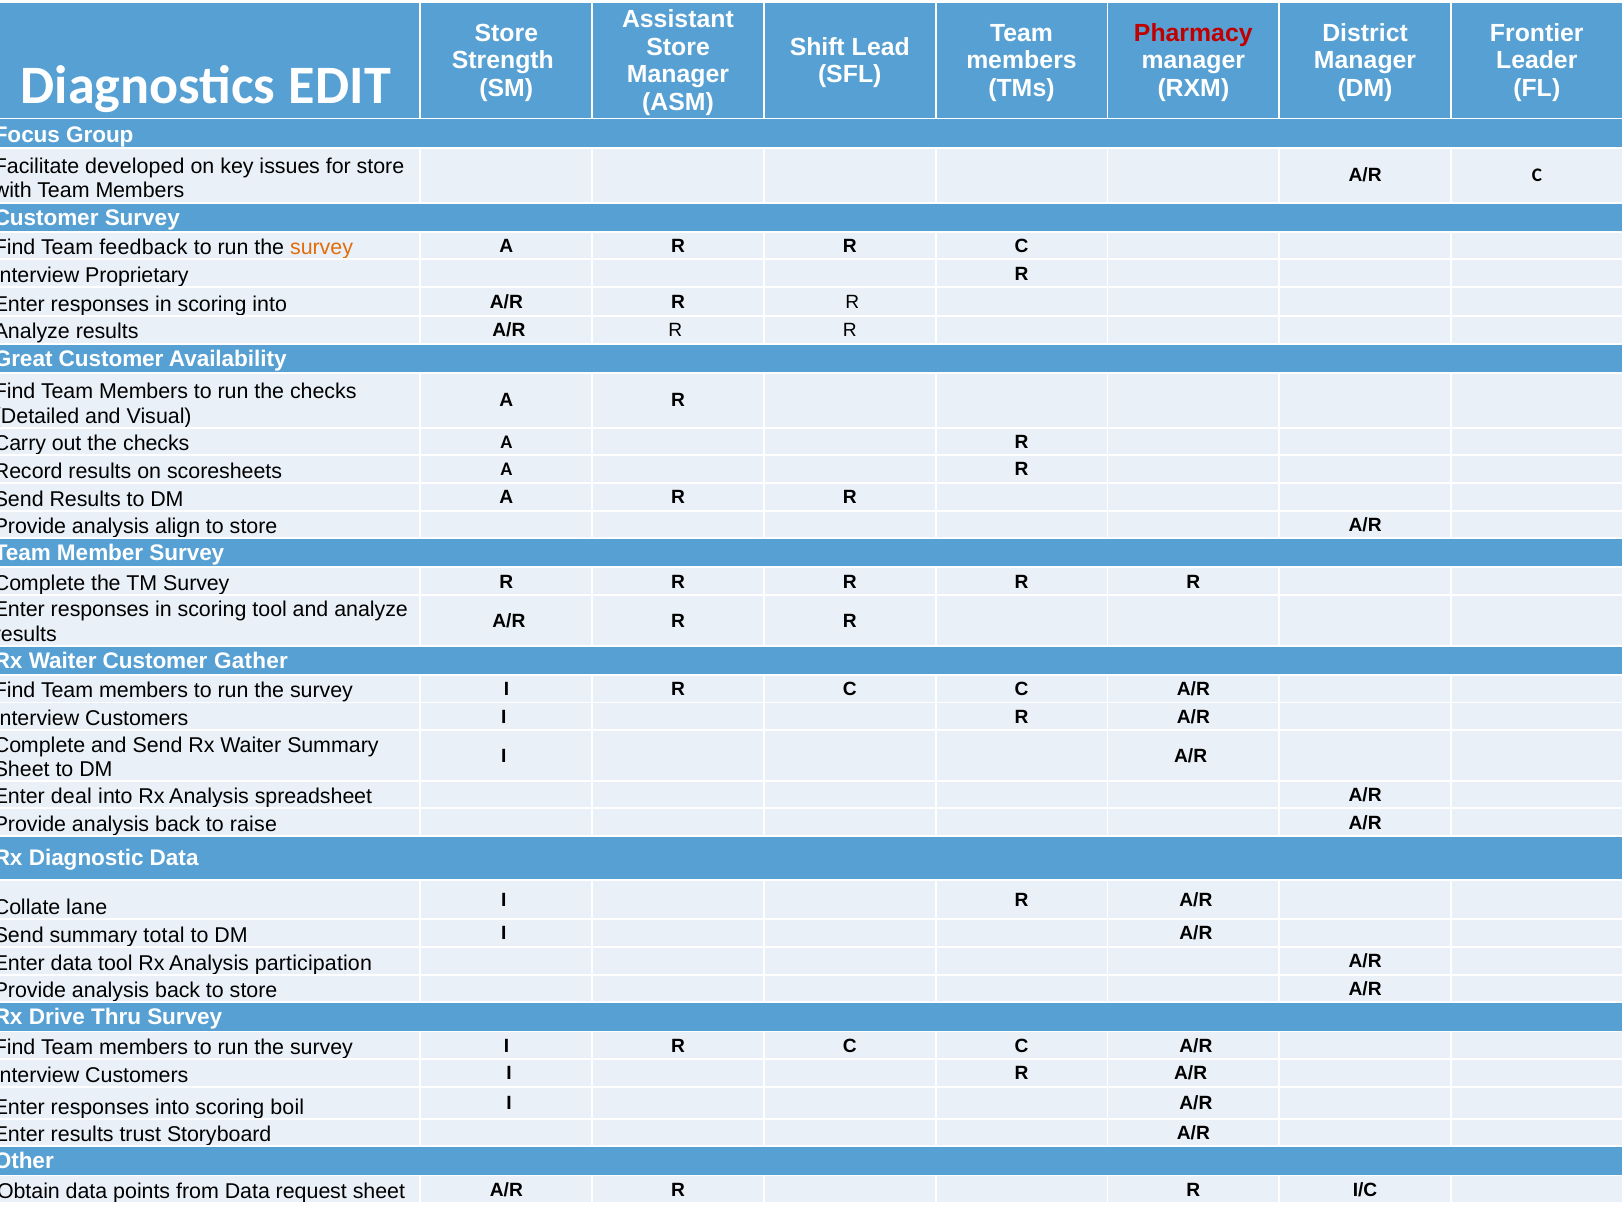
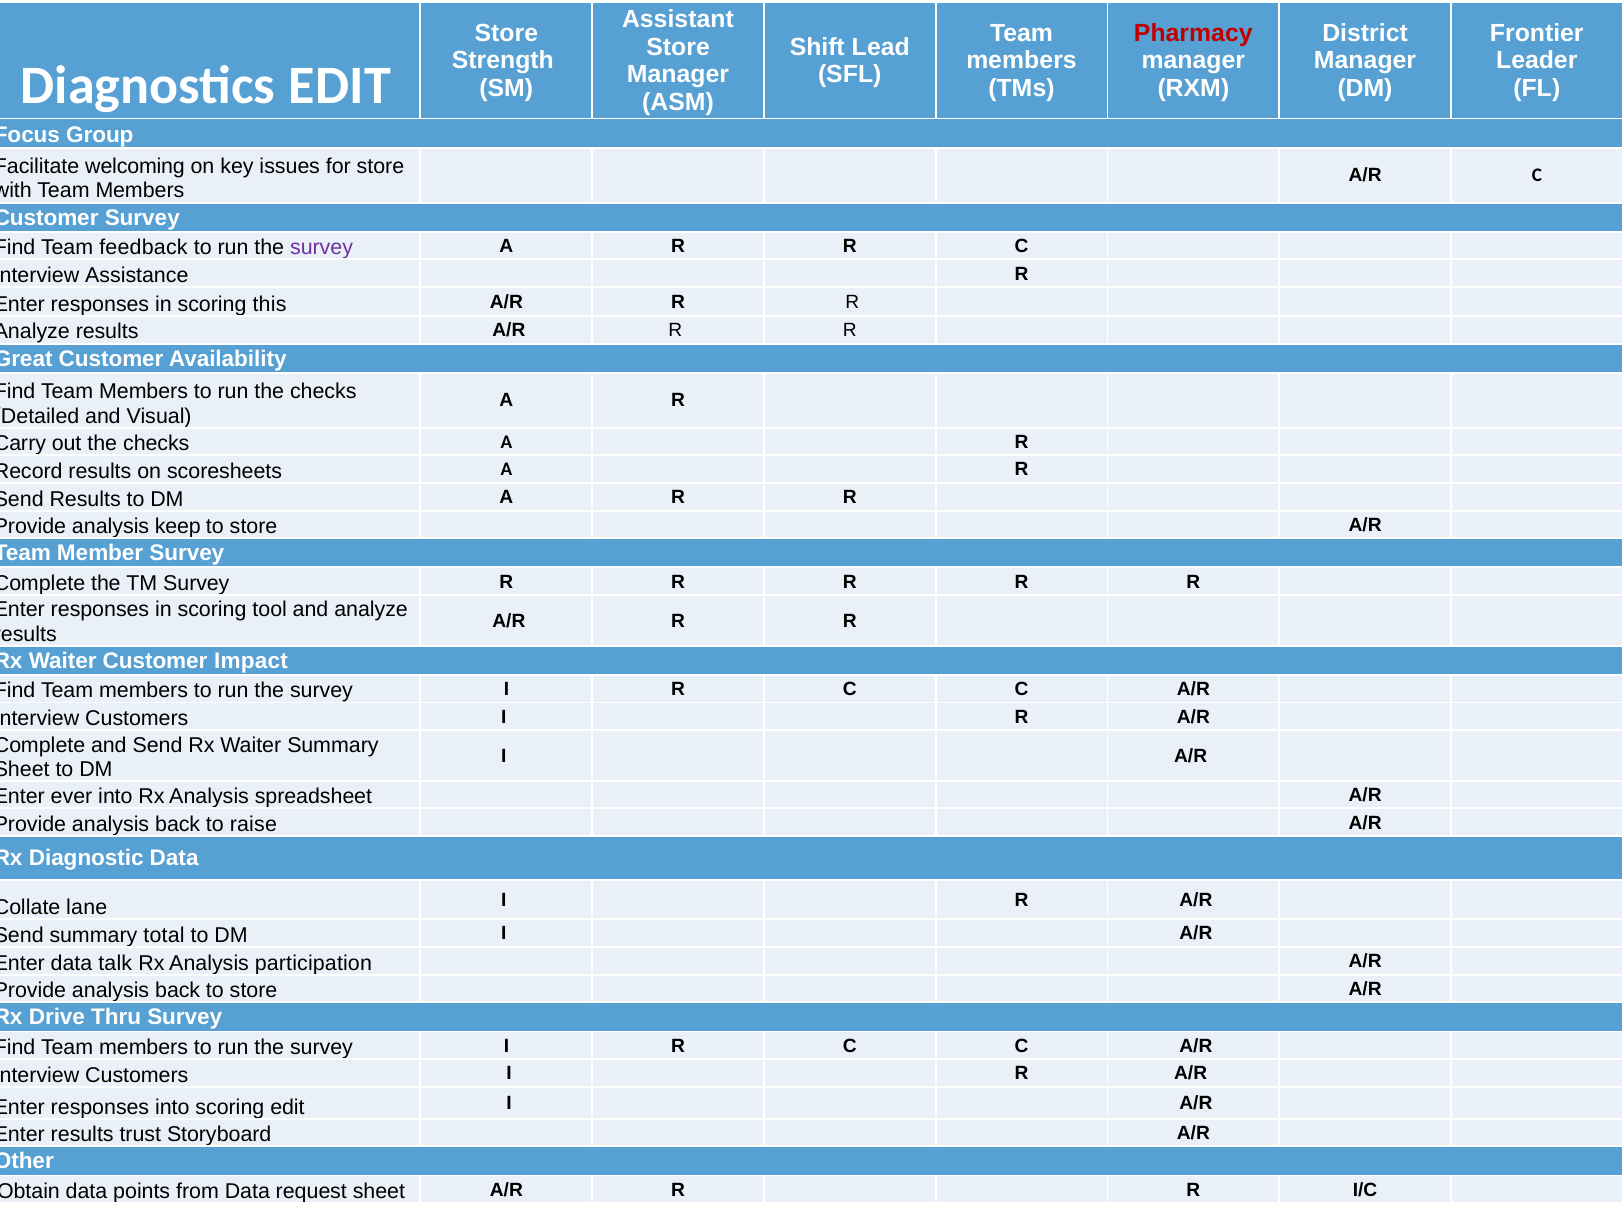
developed: developed -> welcoming
survey at (322, 248) colour: orange -> purple
Proprietary: Proprietary -> Assistance
scoring into: into -> this
align: align -> keep
Gather: Gather -> Impact
deal: deal -> ever
data tool: tool -> talk
scoring boil: boil -> edit
